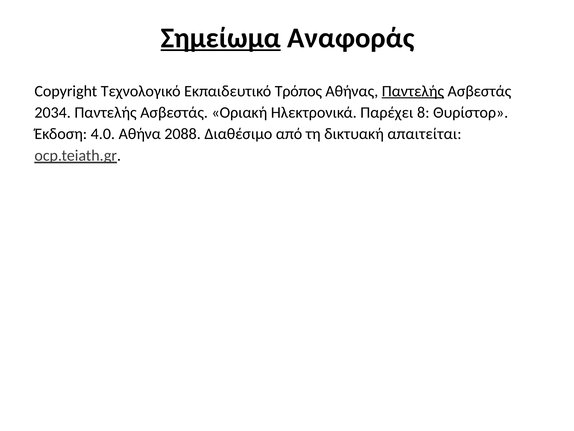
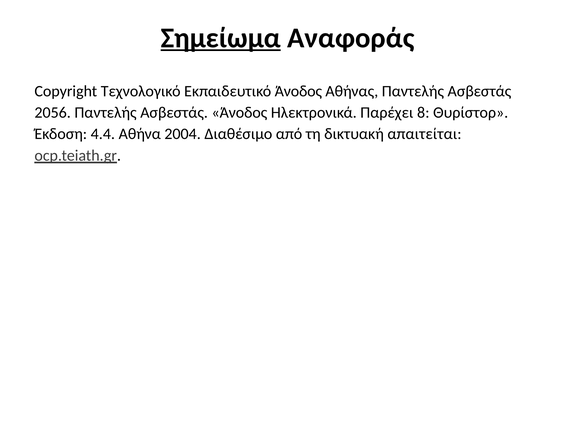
Εκπαιδευτικό Τρόπος: Τρόπος -> Άνοδος
Παντελής at (413, 91) underline: present -> none
2034: 2034 -> 2056
Ασβεστάς Οριακή: Οριακή -> Άνοδος
4.0: 4.0 -> 4.4
2088: 2088 -> 2004
